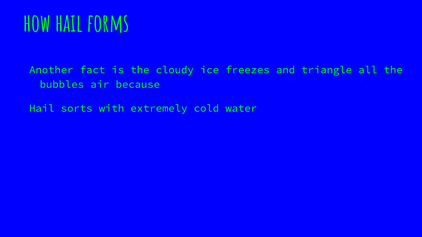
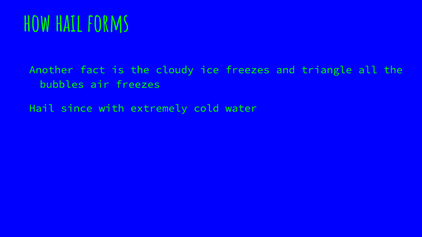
air because: because -> freezes
sorts: sorts -> since
